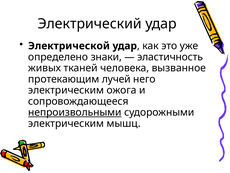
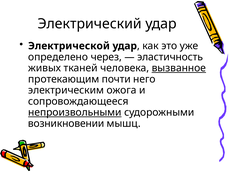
знаки: знаки -> через
вызванное underline: none -> present
лучей: лучей -> почти
электрическим at (66, 123): электрическим -> возникновении
